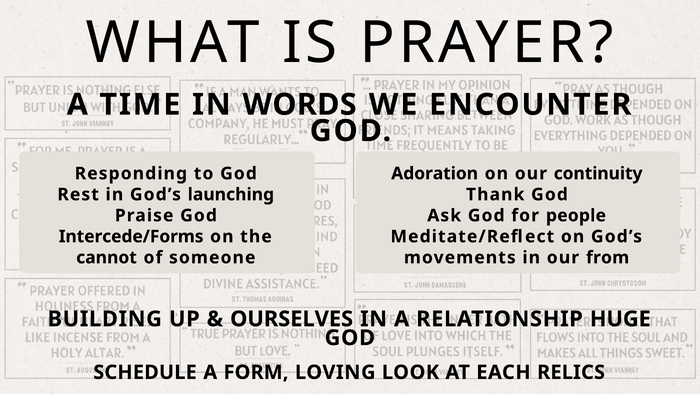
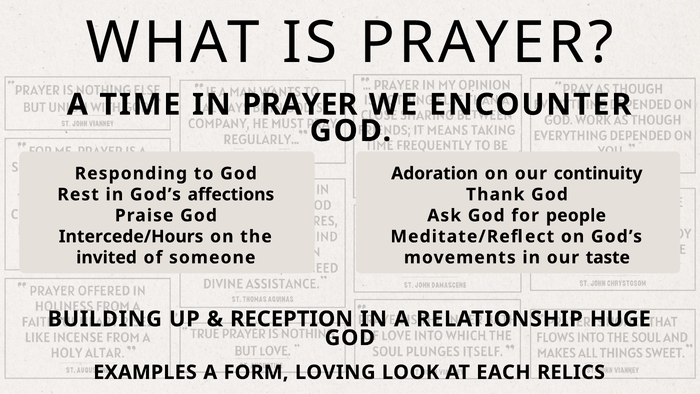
IN WORDS: WORDS -> PRAYER
launching: launching -> affections
Intercede/Forms: Intercede/Forms -> Intercede/Hours
cannot: cannot -> invited
from: from -> taste
OURSELVES: OURSELVES -> RECEPTION
SCHEDULE: SCHEDULE -> EXAMPLES
